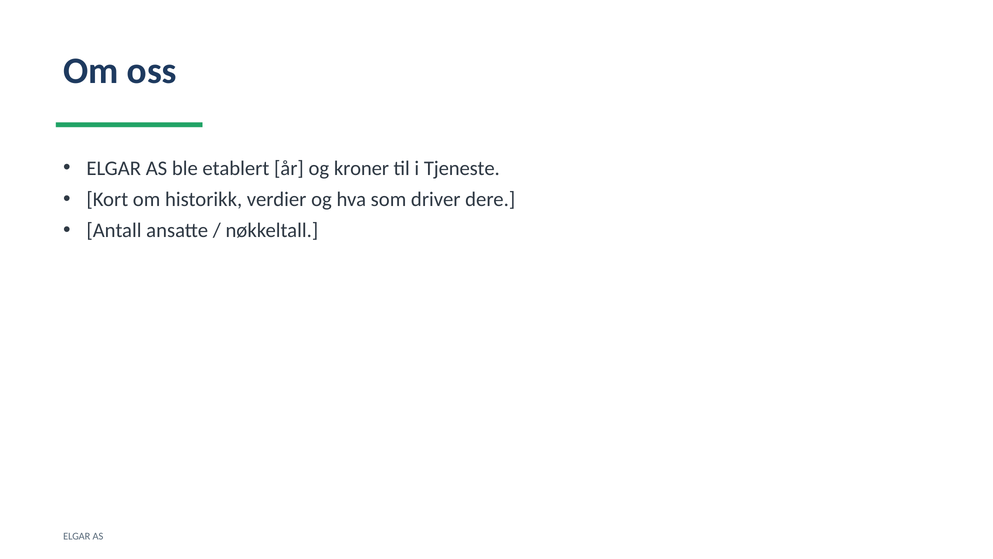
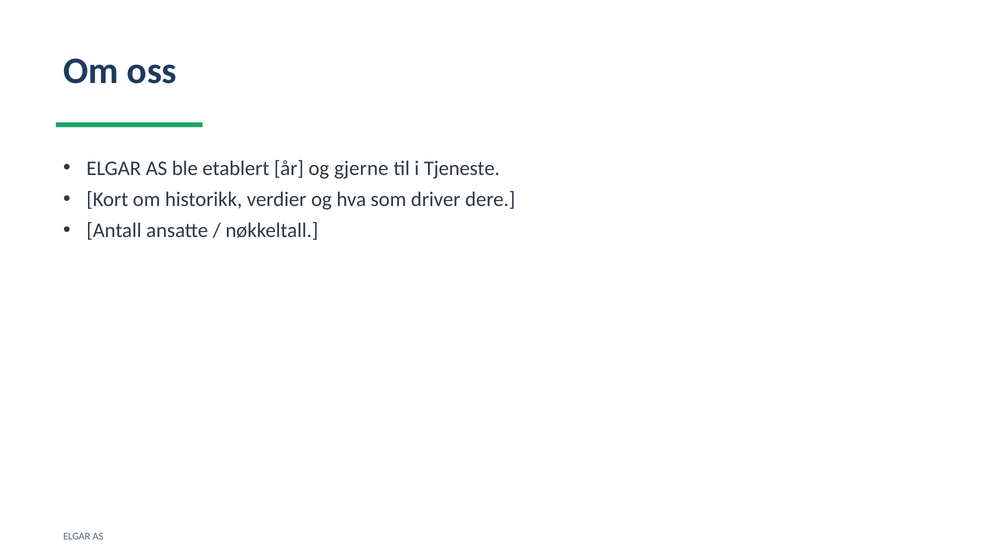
kroner: kroner -> gjerne
